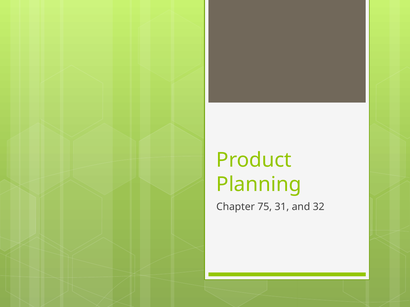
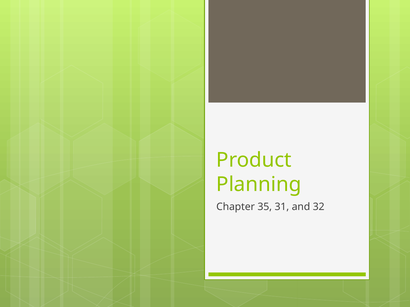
75: 75 -> 35
